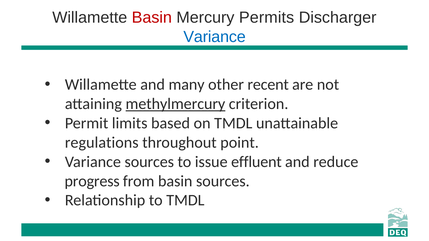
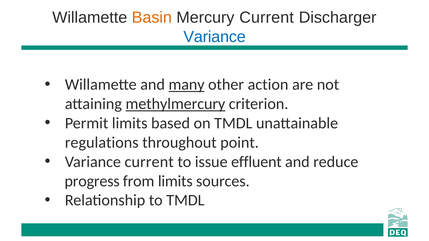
Basin at (152, 18) colour: red -> orange
Mercury Permits: Permits -> Current
many underline: none -> present
recent: recent -> action
Variance sources: sources -> current
from basin: basin -> limits
